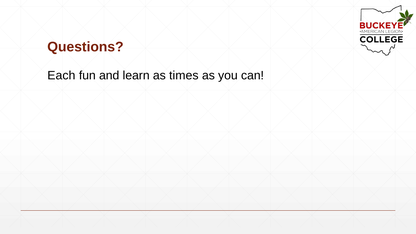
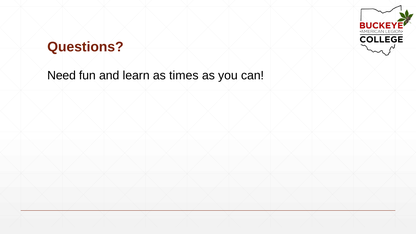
Each: Each -> Need
